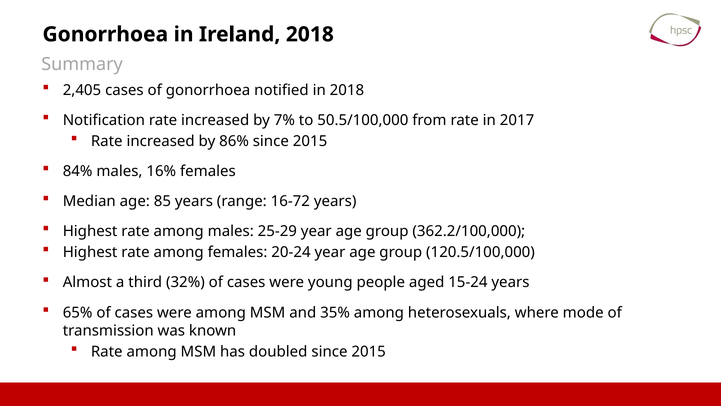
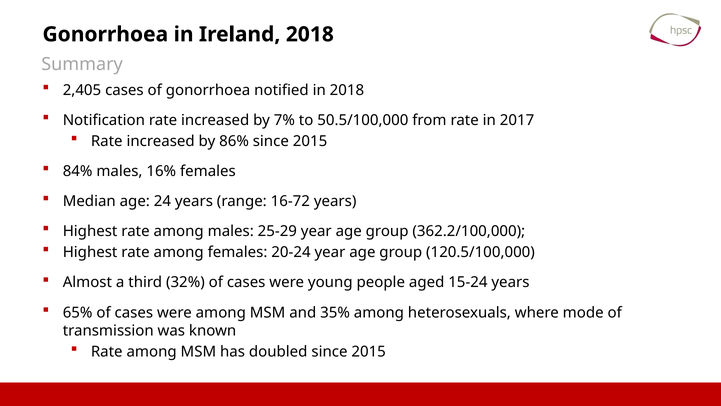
85: 85 -> 24
